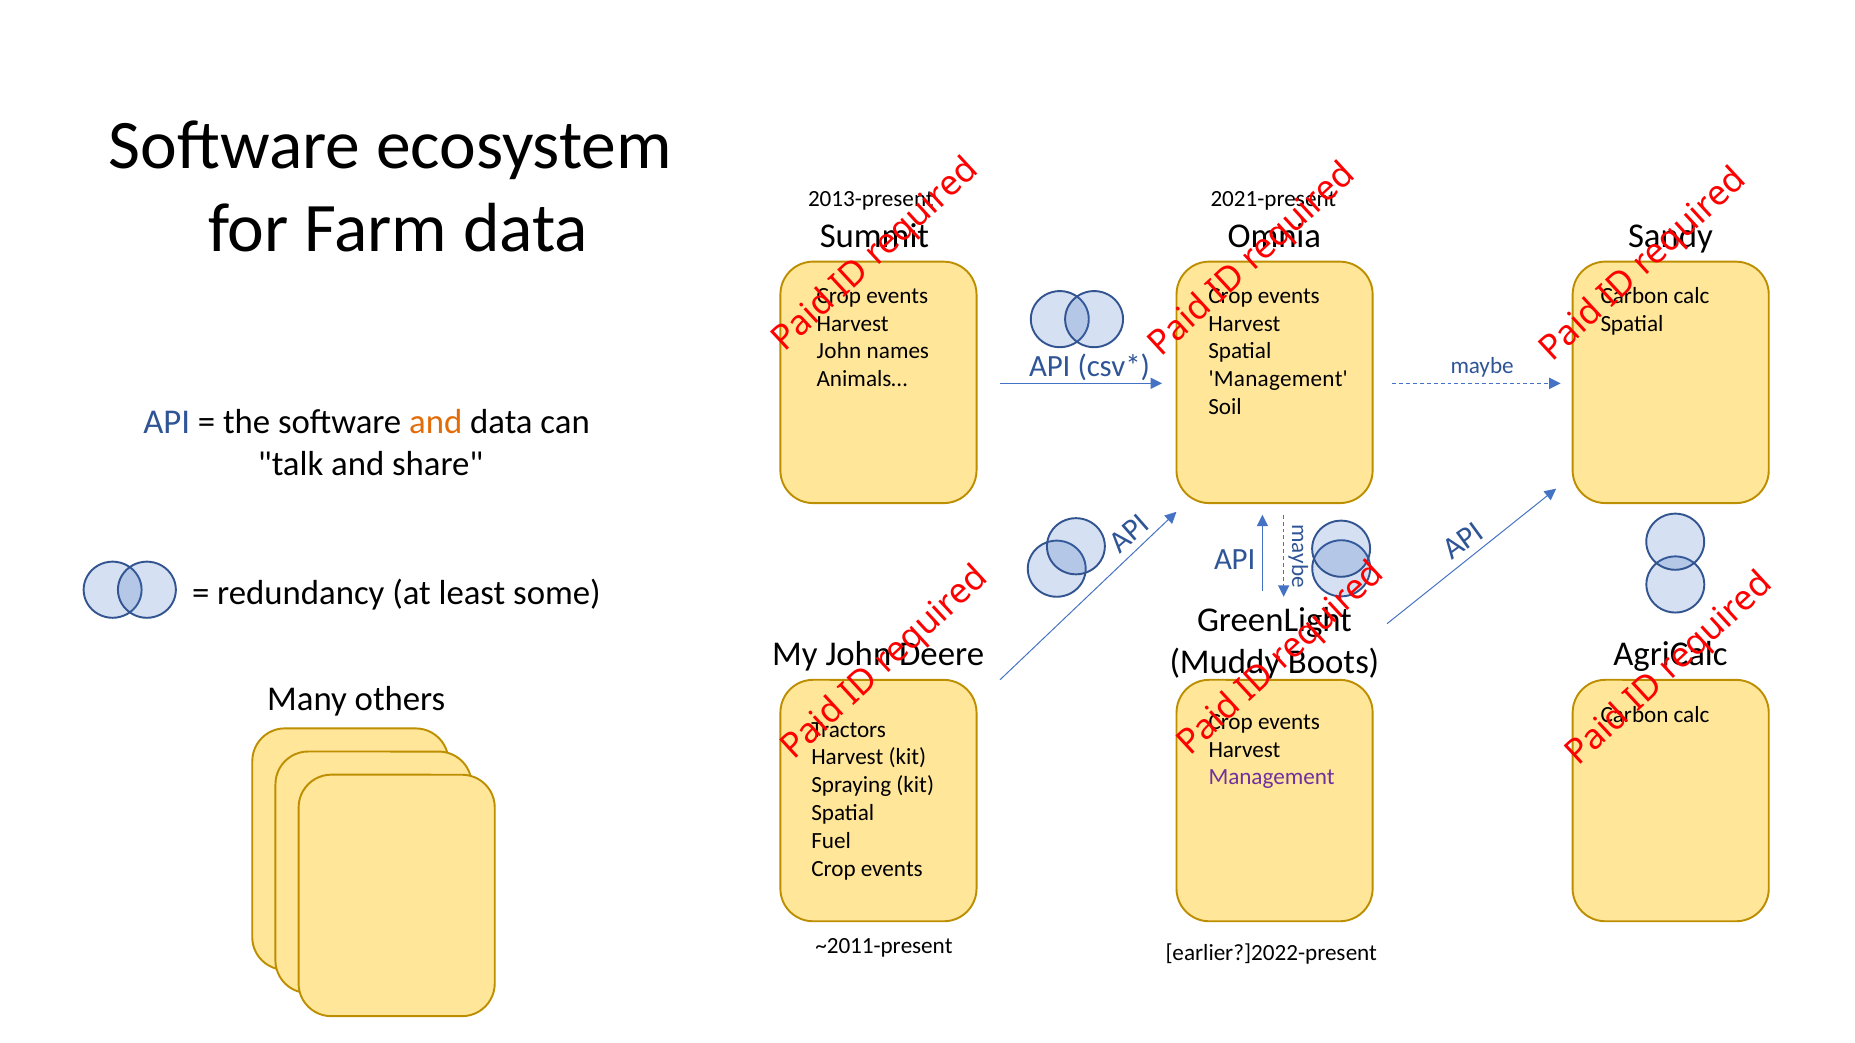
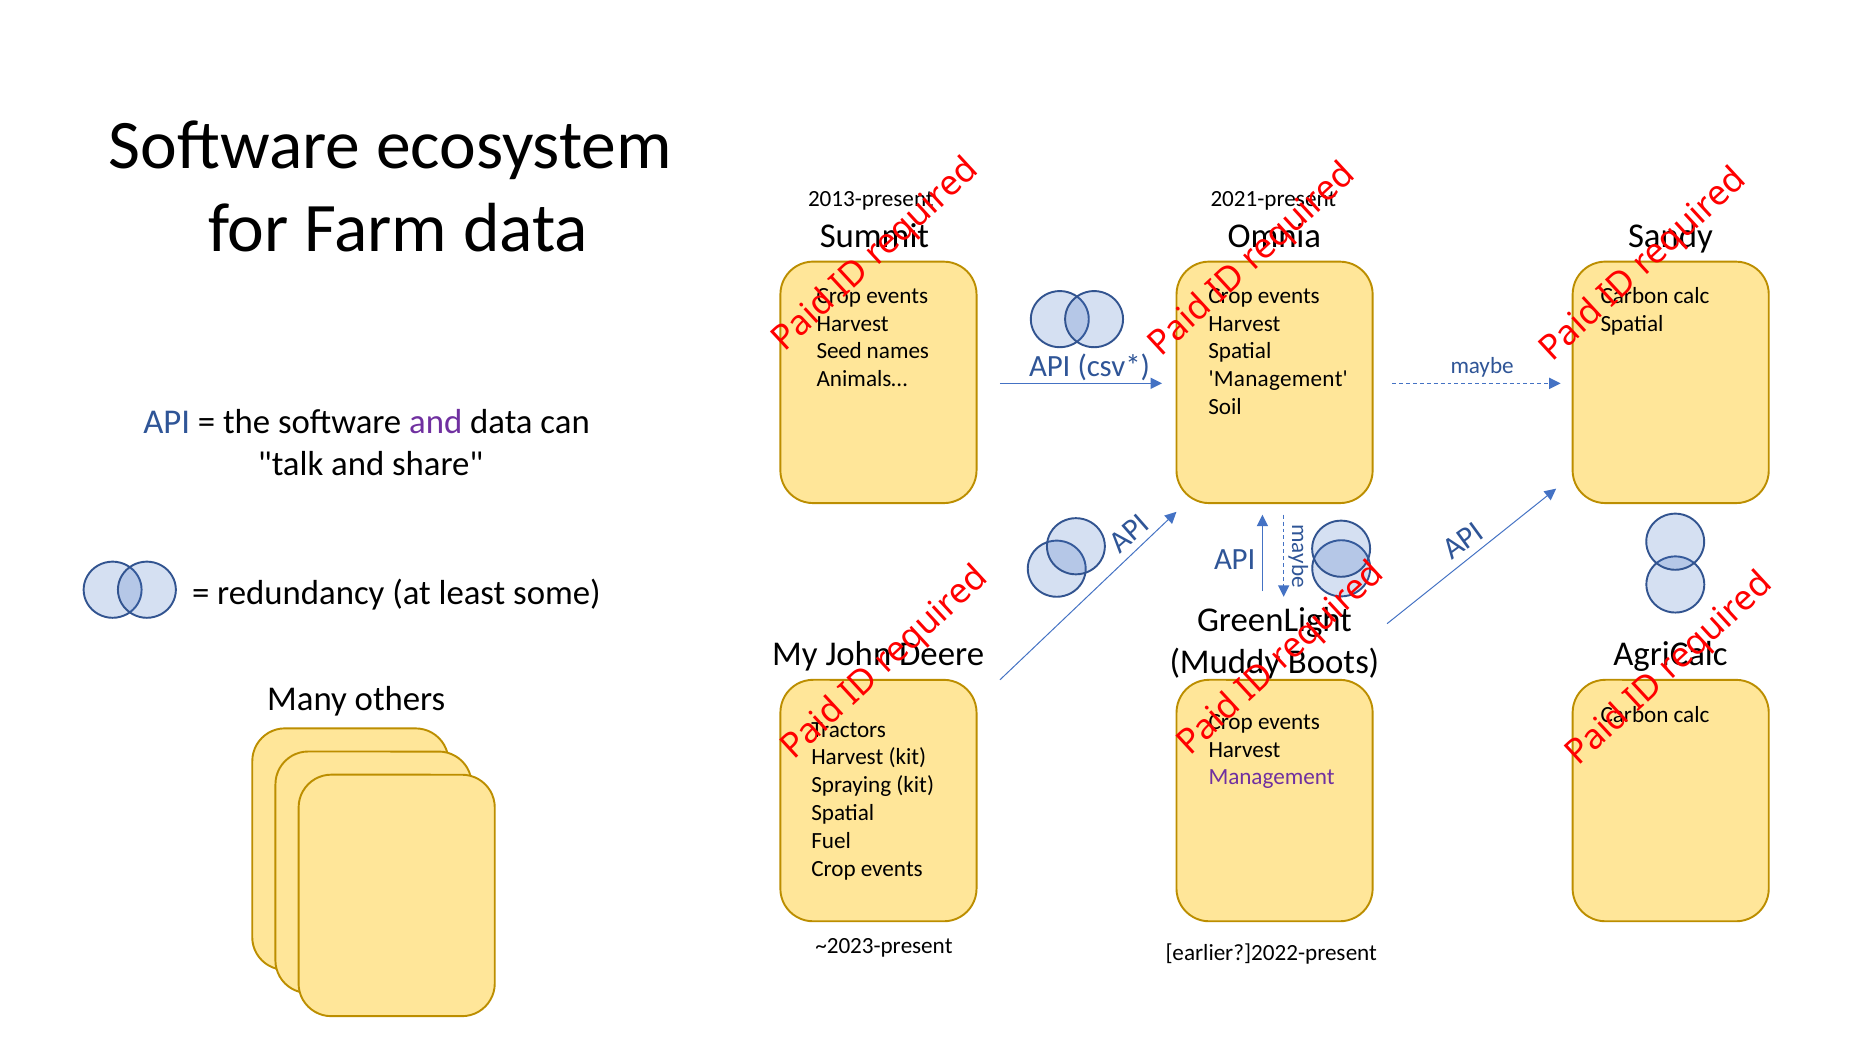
John at (839, 351): John -> Seed
and at (436, 422) colour: orange -> purple
~2011-present: ~2011-present -> ~2023-present
